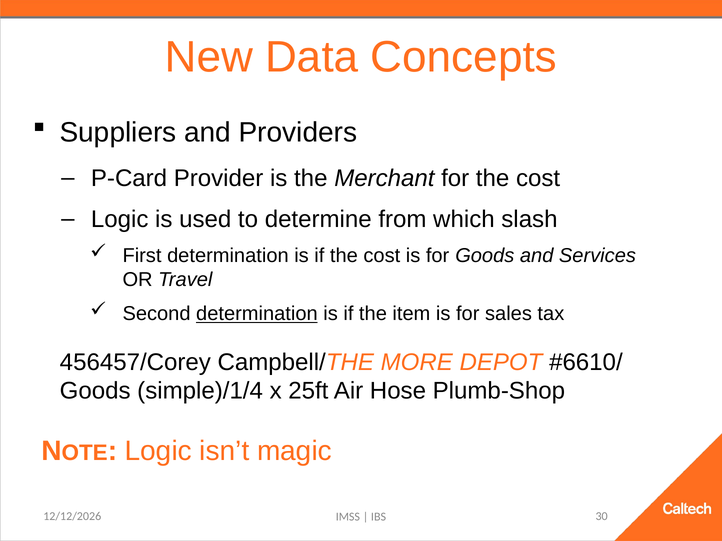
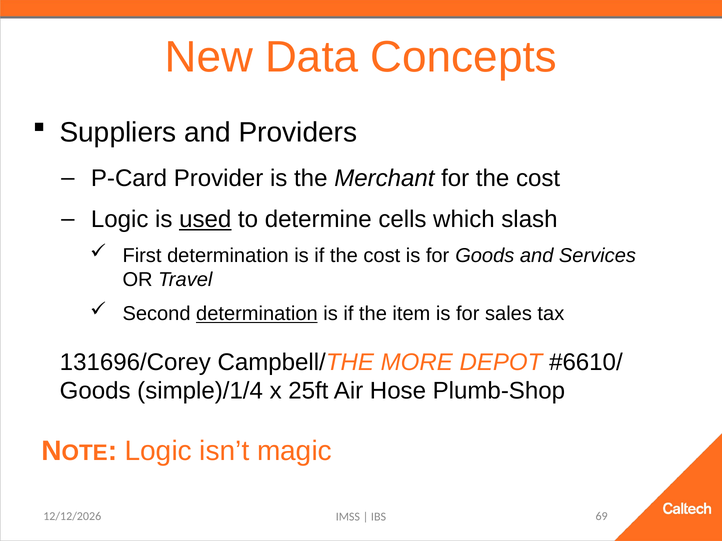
used underline: none -> present
from: from -> cells
456457/Corey: 456457/Corey -> 131696/Corey
30: 30 -> 69
